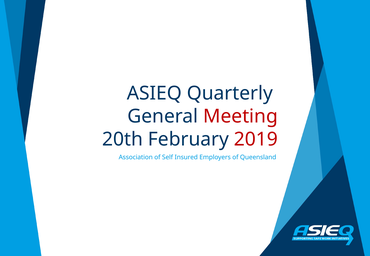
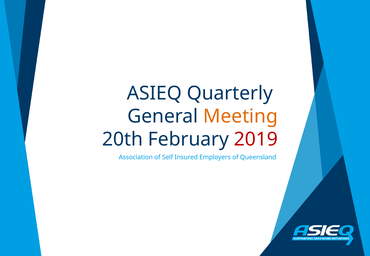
Meeting colour: red -> orange
